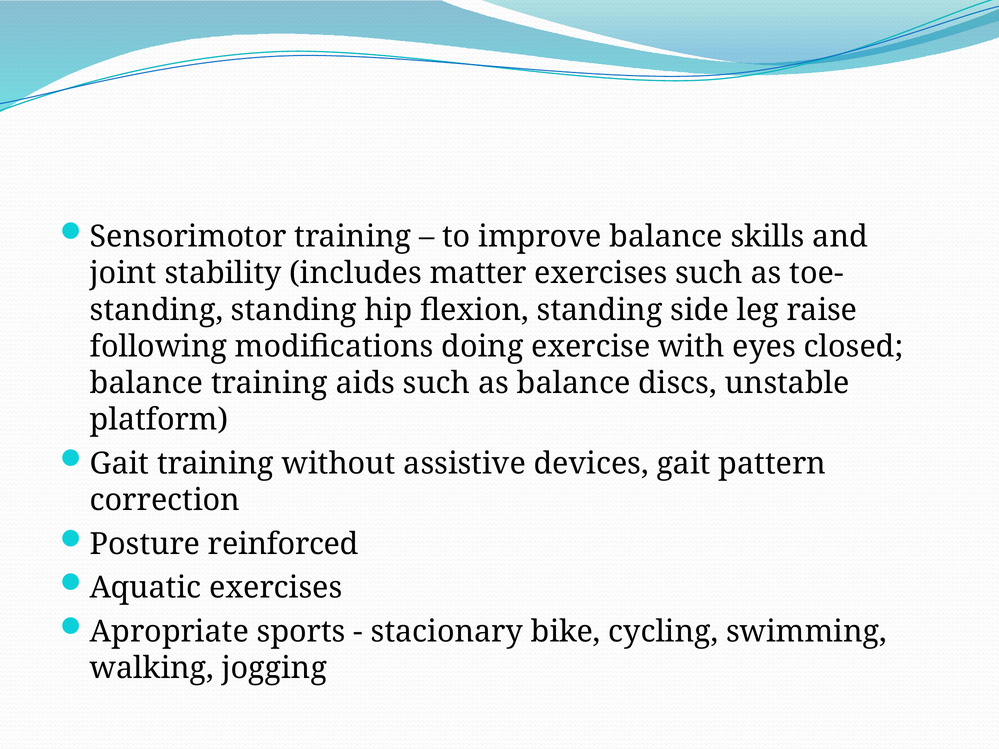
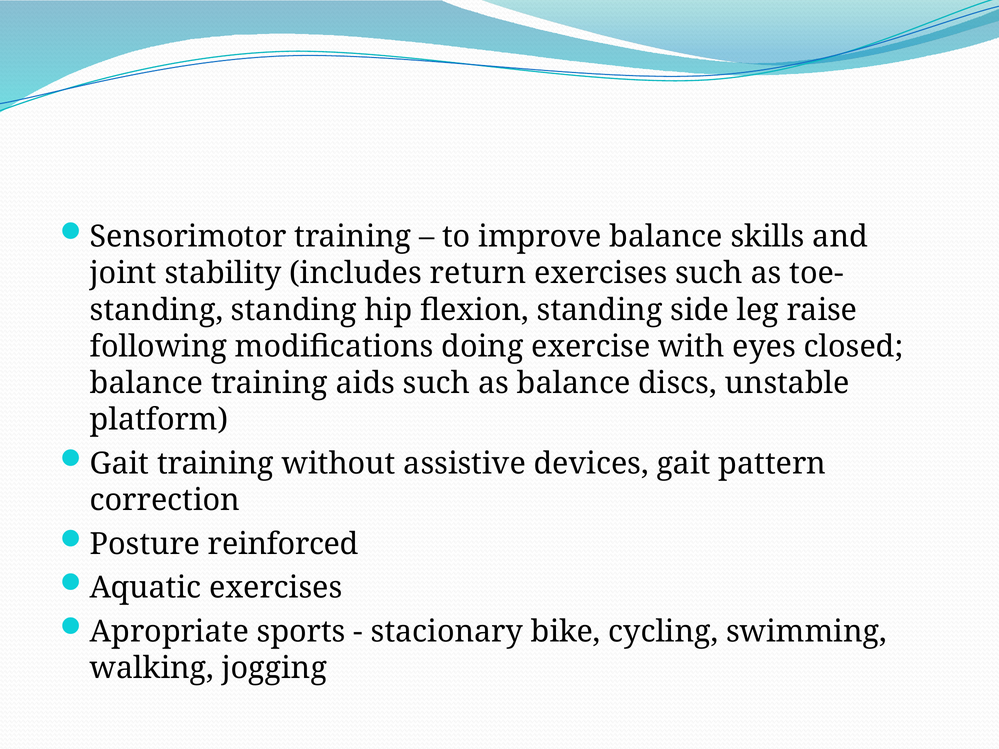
matter: matter -> return
